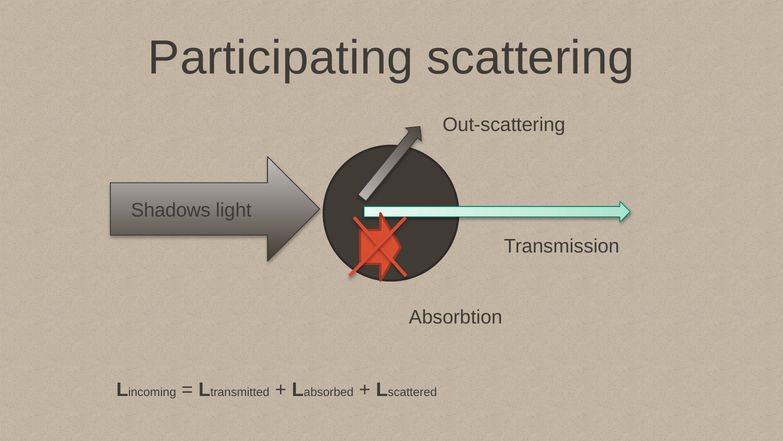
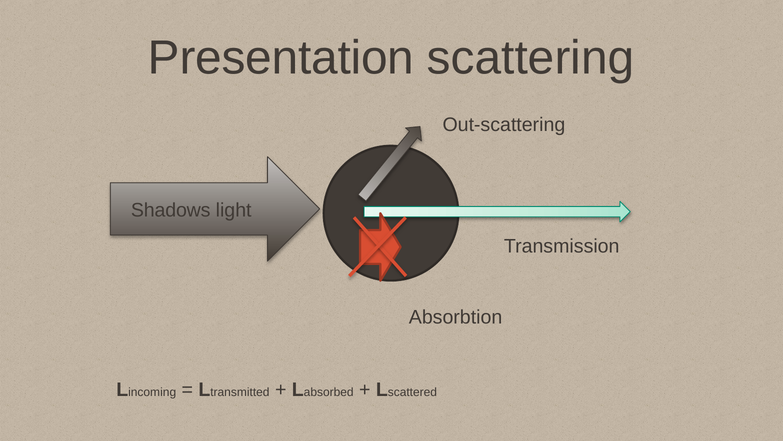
Participating: Participating -> Presentation
